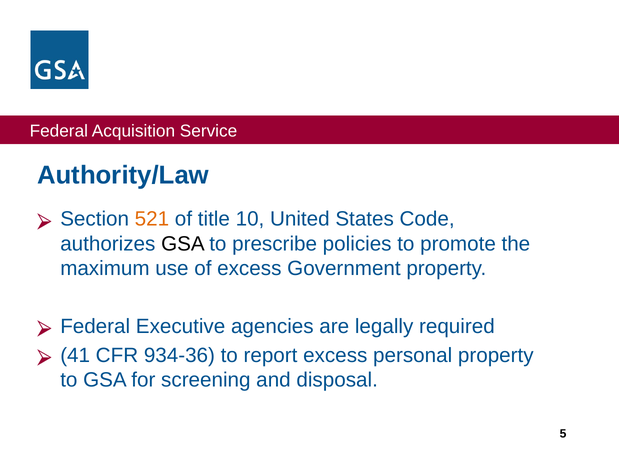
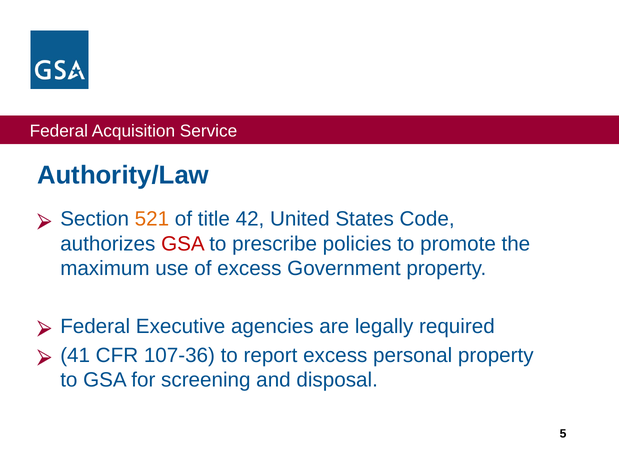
10: 10 -> 42
GSA at (183, 244) colour: black -> red
934-36: 934-36 -> 107-36
